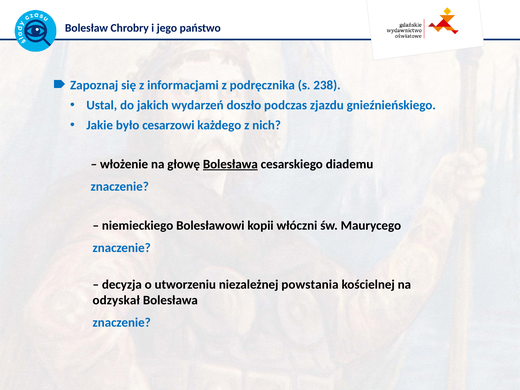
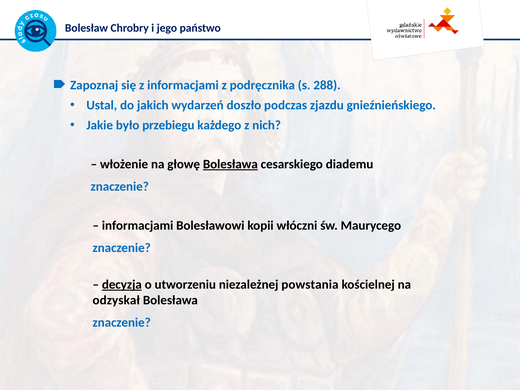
238: 238 -> 288
cesarzowi: cesarzowi -> przebiegu
niemieckiego at (138, 225): niemieckiego -> informacjami
decyzja underline: none -> present
